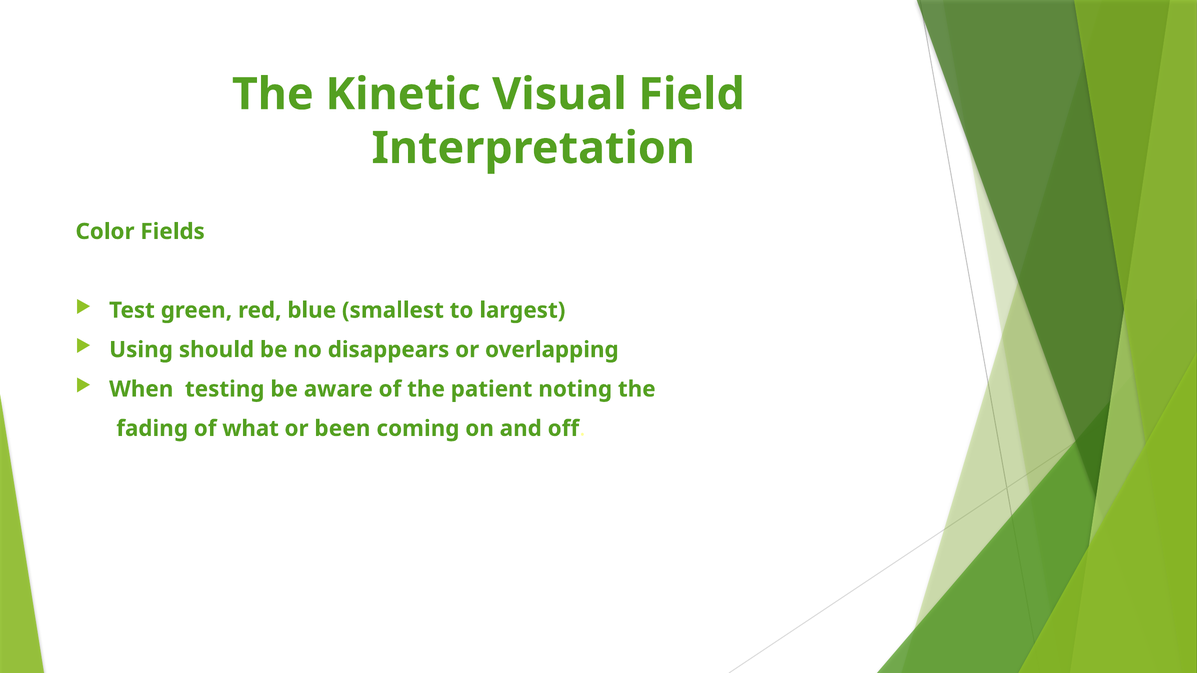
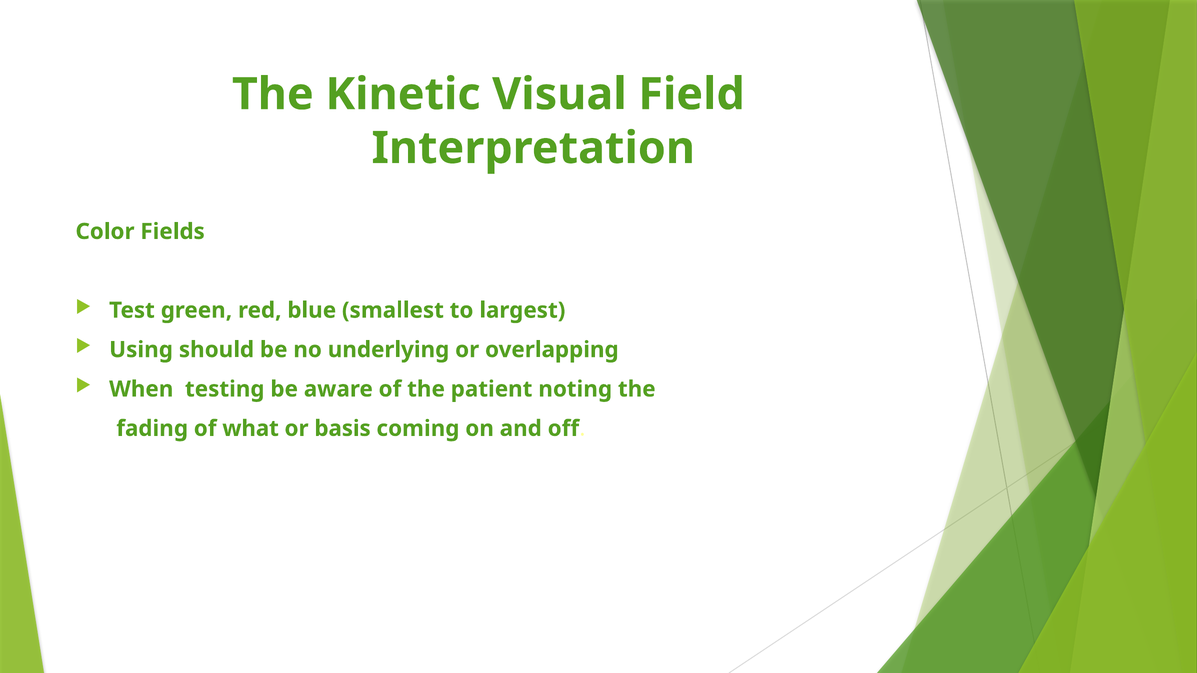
disappears: disappears -> underlying
been: been -> basis
